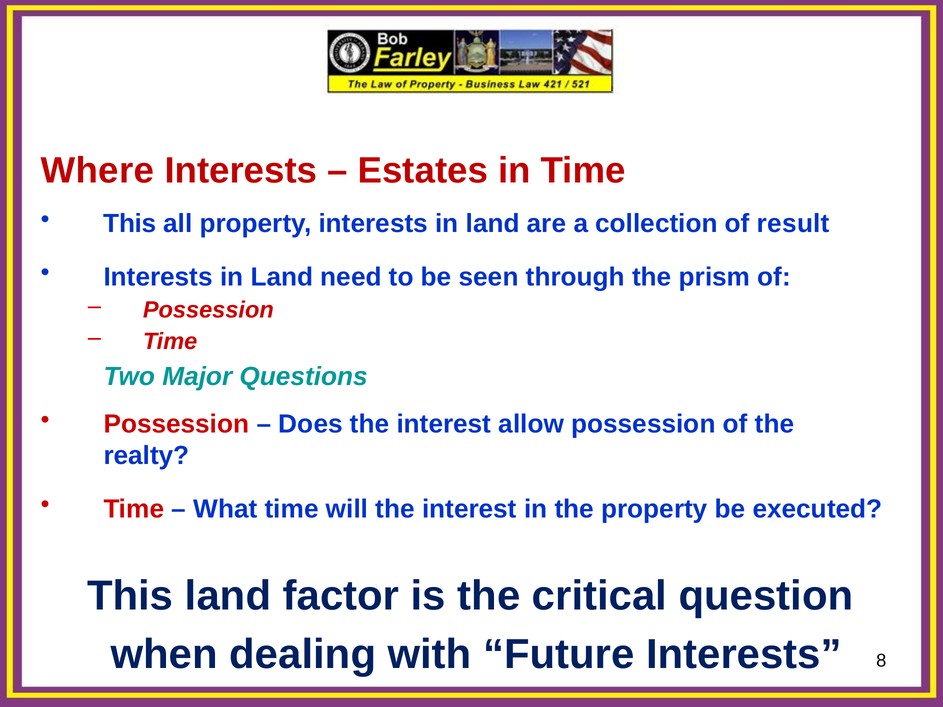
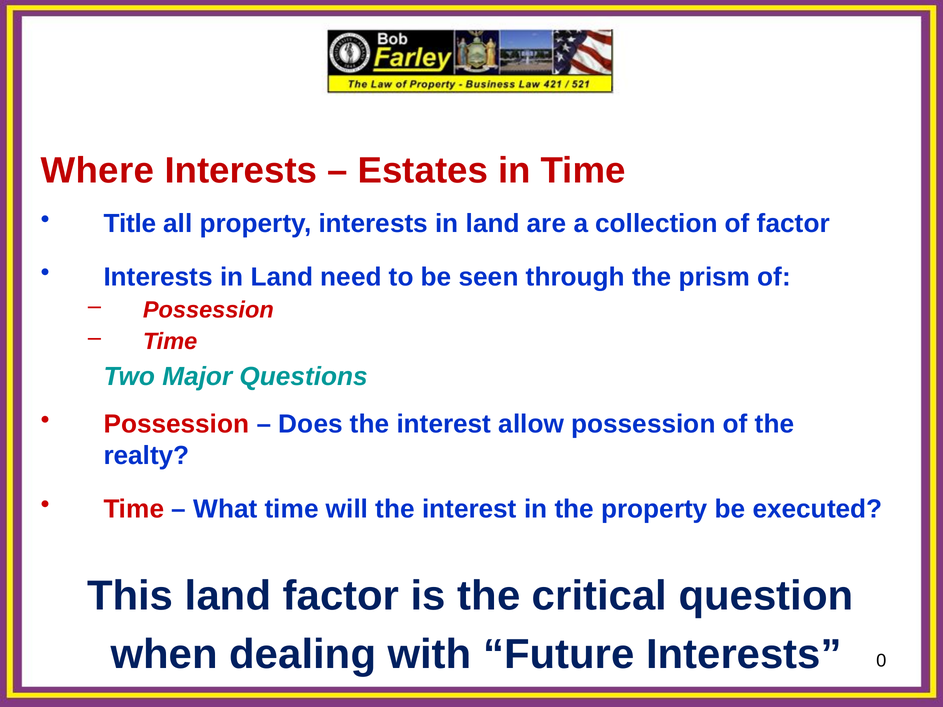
This at (130, 224): This -> Title
of result: result -> factor
8: 8 -> 0
